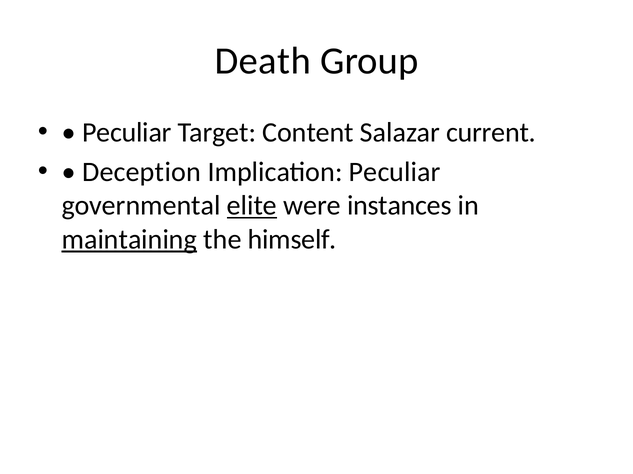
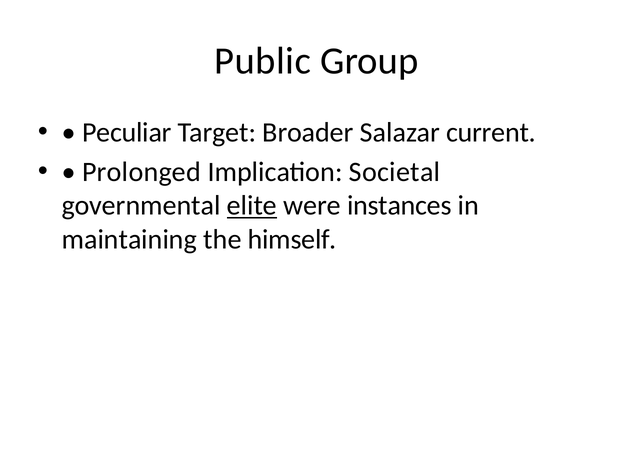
Death: Death -> Public
Content: Content -> Broader
Deception: Deception -> Prolonged
Implication Peculiar: Peculiar -> Societal
maintaining underline: present -> none
